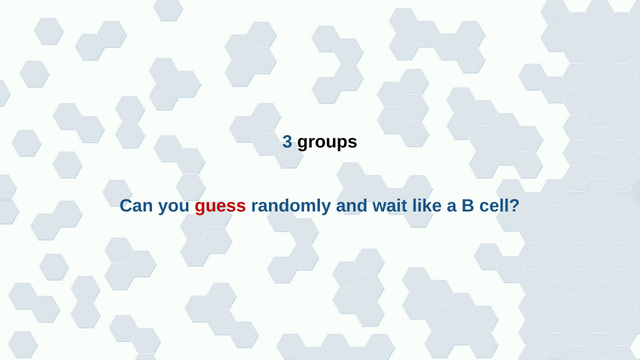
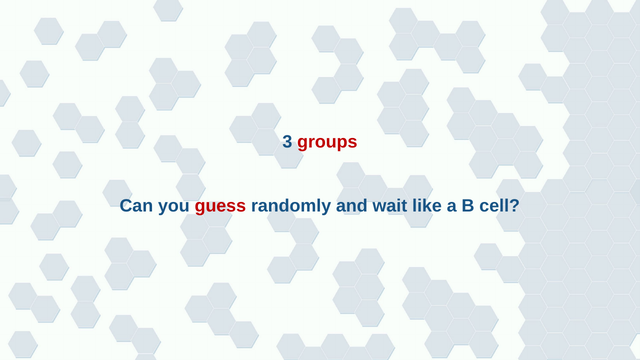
groups colour: black -> red
